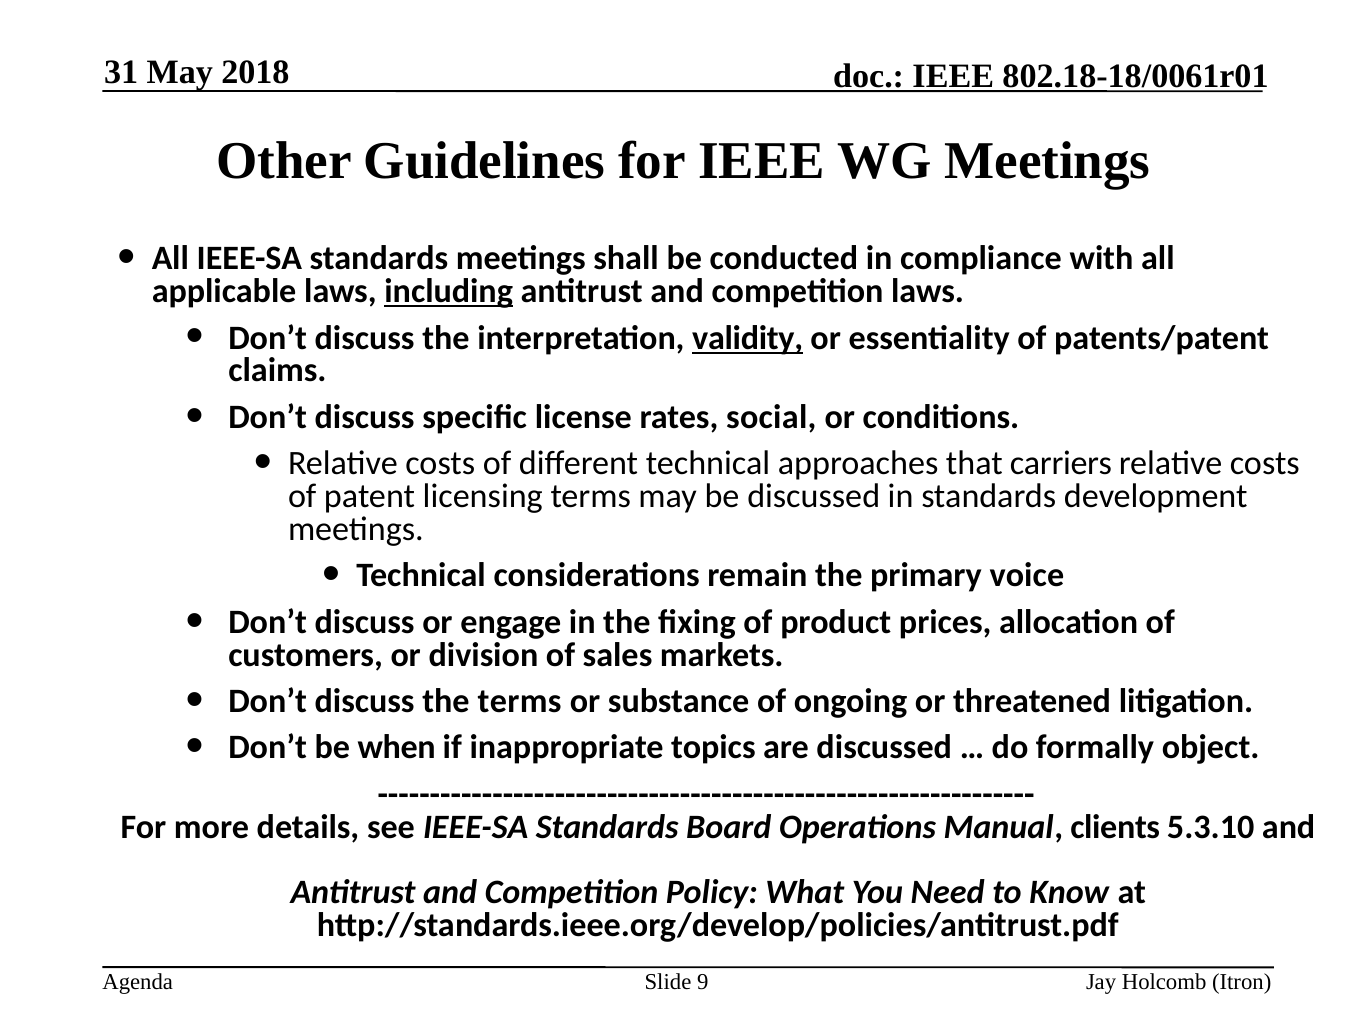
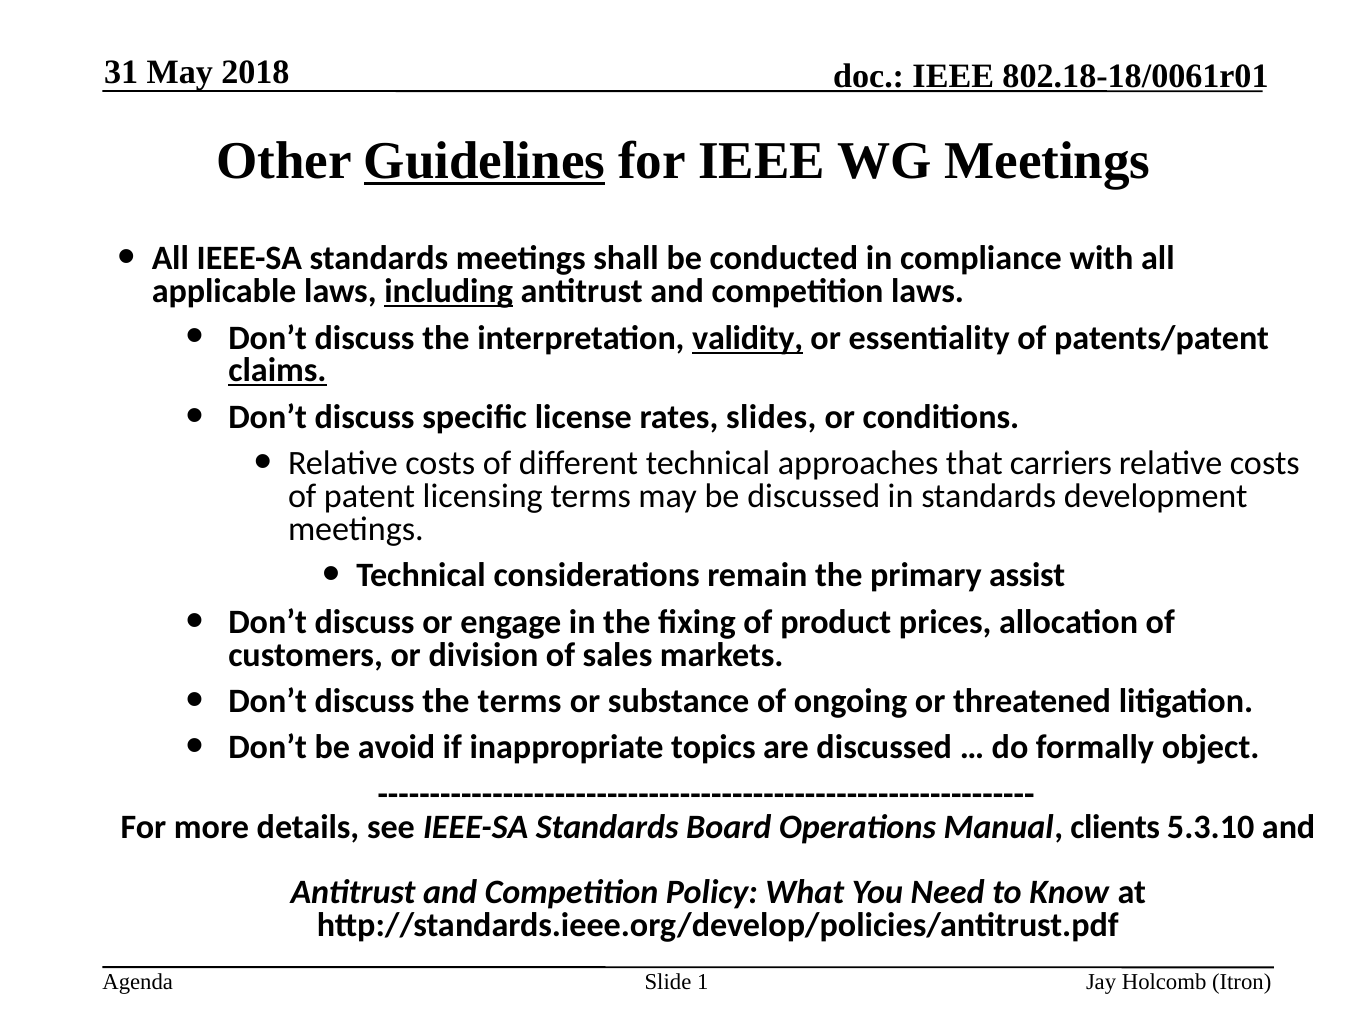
Guidelines underline: none -> present
claims underline: none -> present
social: social -> slides
voice: voice -> assist
when: when -> avoid
9: 9 -> 1
